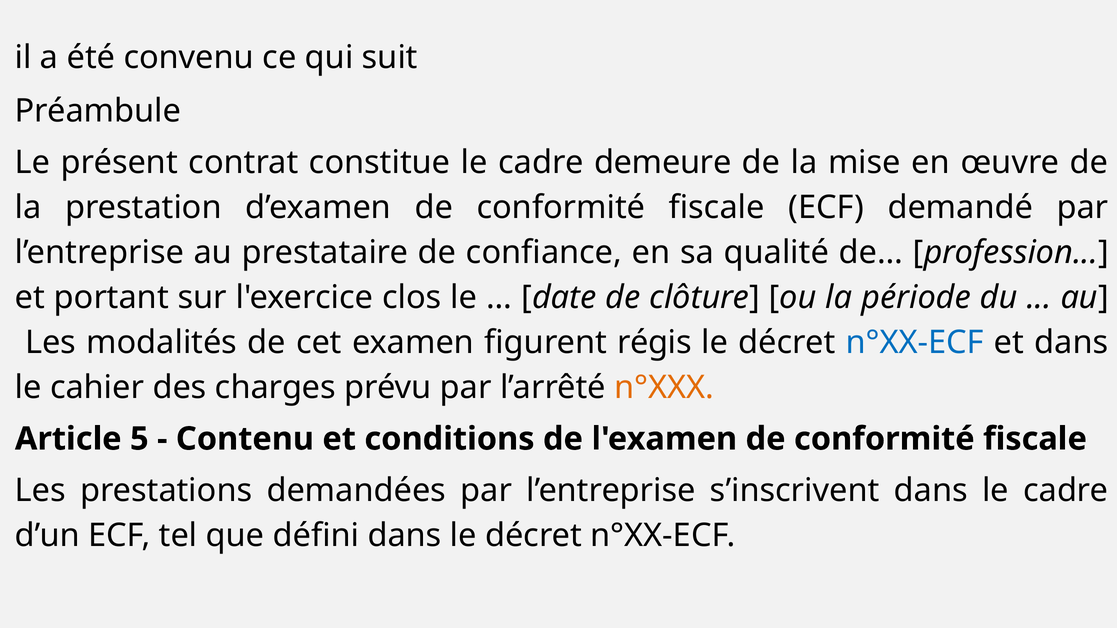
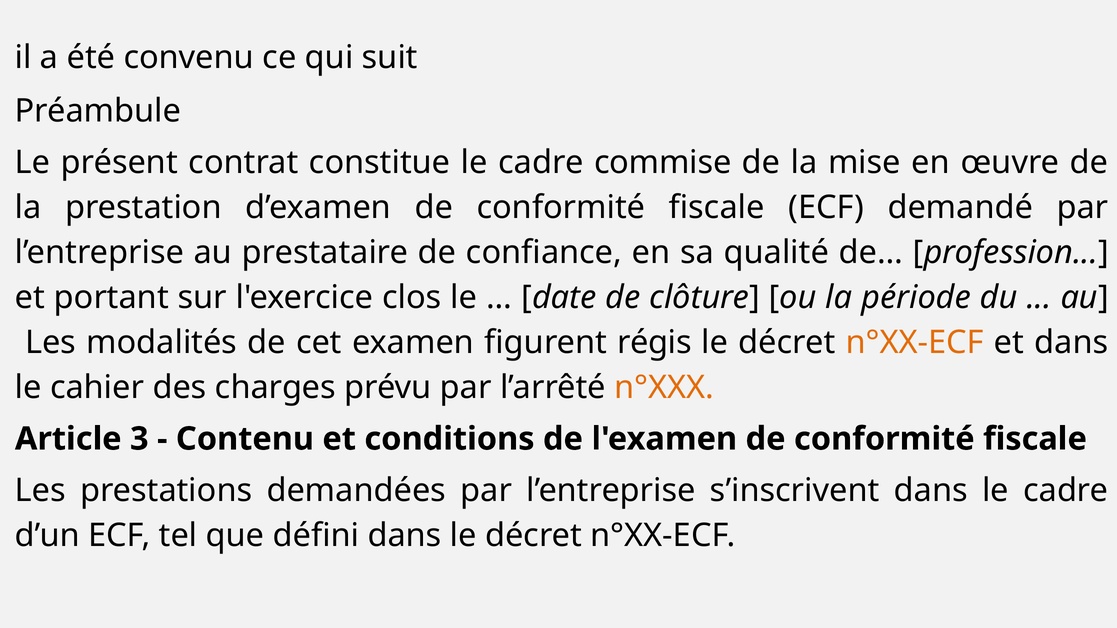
demeure: demeure -> commise
n°XX-ECF at (915, 343) colour: blue -> orange
5: 5 -> 3
